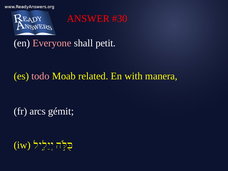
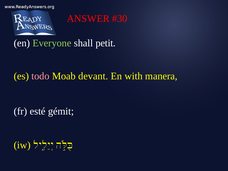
Everyone colour: pink -> light green
related: related -> devant
arcs: arcs -> esté
